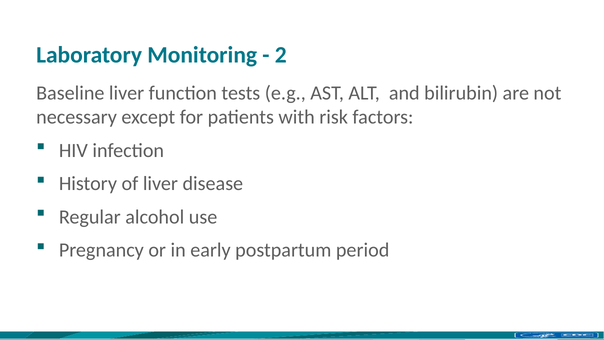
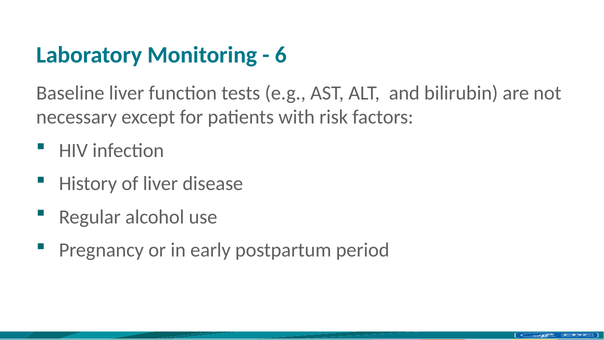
2: 2 -> 6
